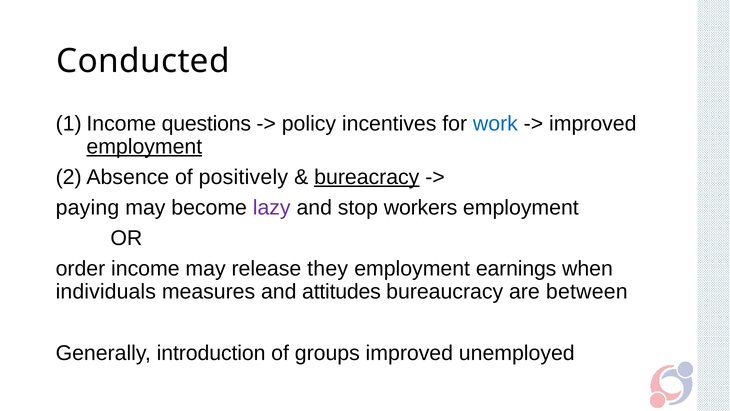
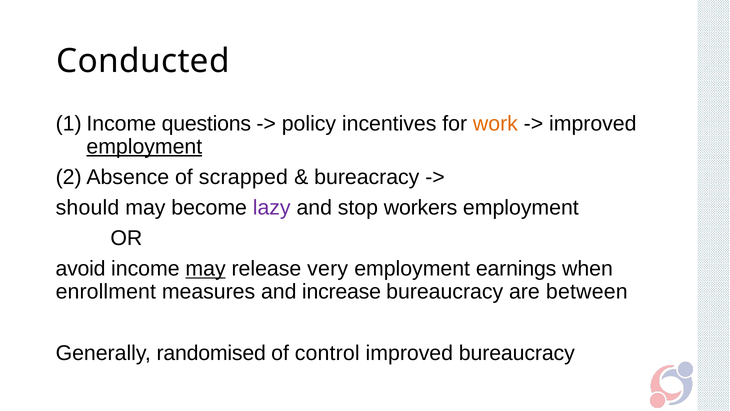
work colour: blue -> orange
positively: positively -> scrapped
bureacracy underline: present -> none
paying: paying -> should
order: order -> avoid
may at (206, 269) underline: none -> present
they: they -> very
individuals: individuals -> enrollment
attitudes: attitudes -> increase
introduction: introduction -> randomised
groups: groups -> control
improved unemployed: unemployed -> bureaucracy
